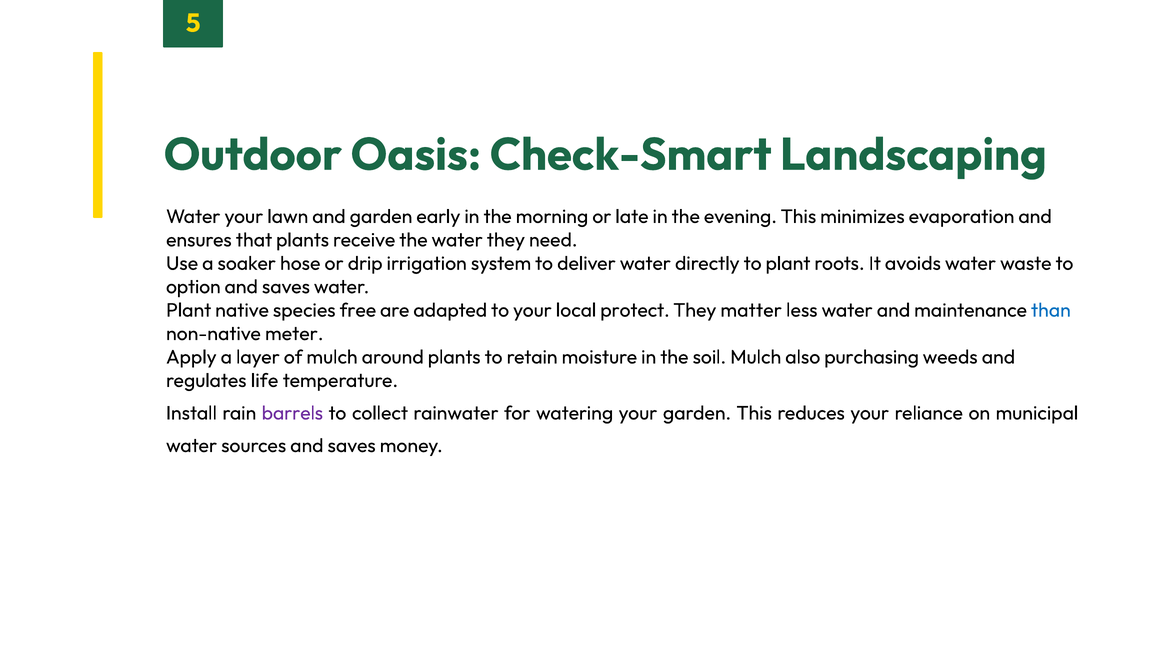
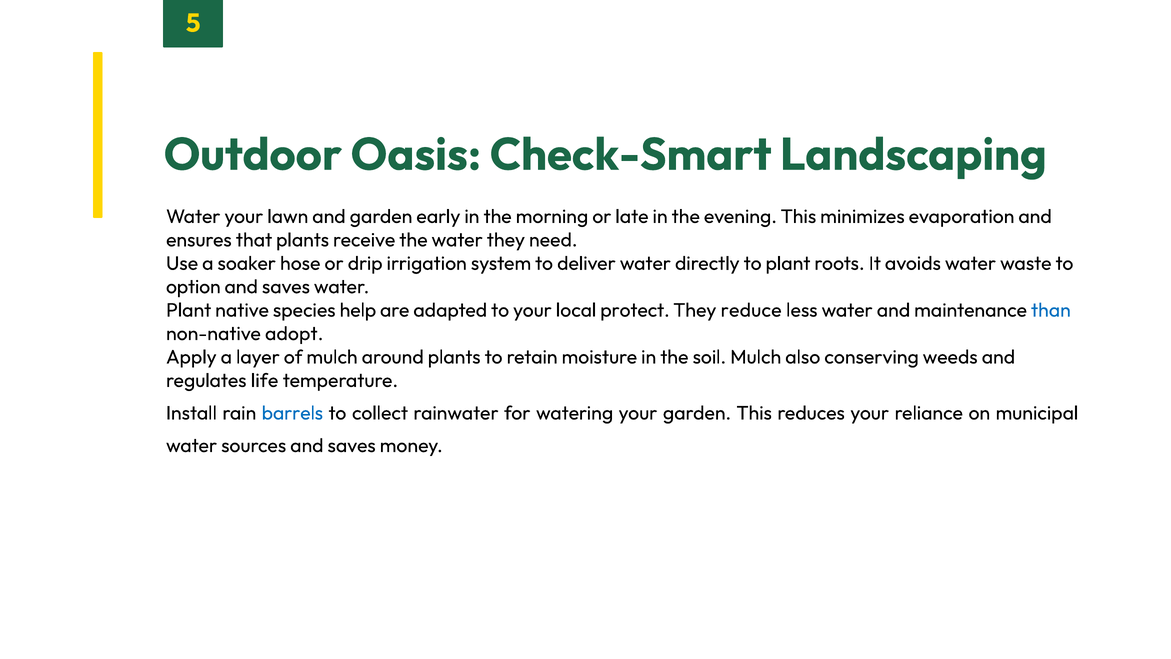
free: free -> help
matter: matter -> reduce
meter: meter -> adopt
purchasing: purchasing -> conserving
barrels colour: purple -> blue
